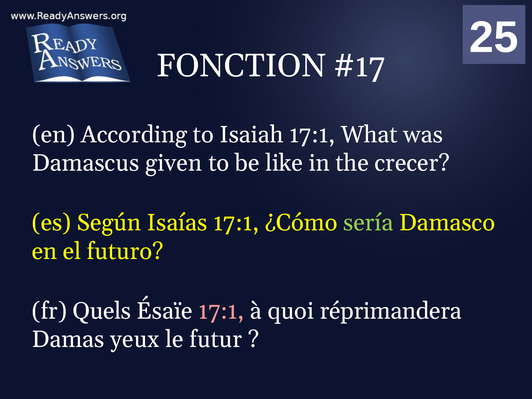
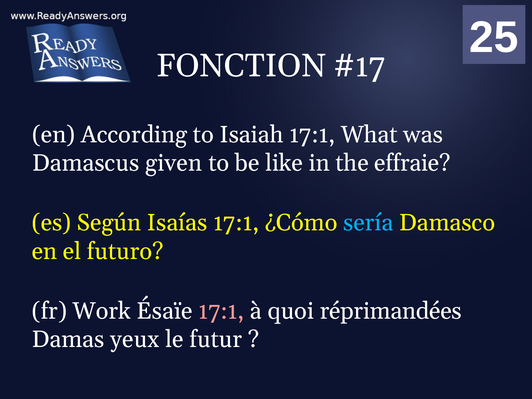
crecer: crecer -> effraie
sería colour: light green -> light blue
Quels: Quels -> Work
réprimandera: réprimandera -> réprimandées
